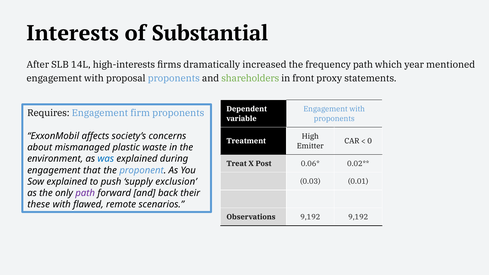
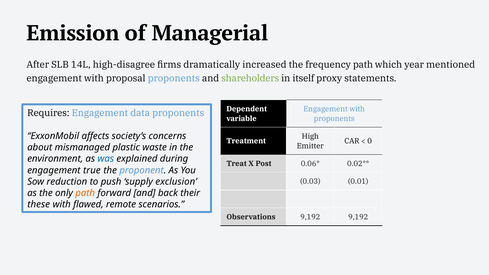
Interests: Interests -> Emission
Substantial: Substantial -> Managerial
high-interests: high-interests -> high-disagree
front: front -> itself
firm: firm -> data
that: that -> true
Sow explained: explained -> reduction
path at (85, 193) colour: purple -> orange
